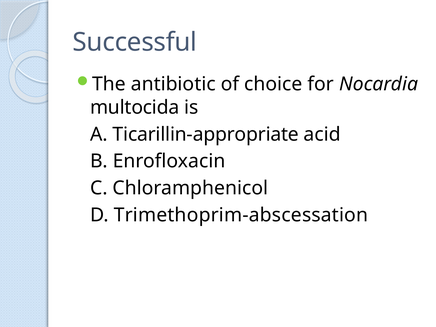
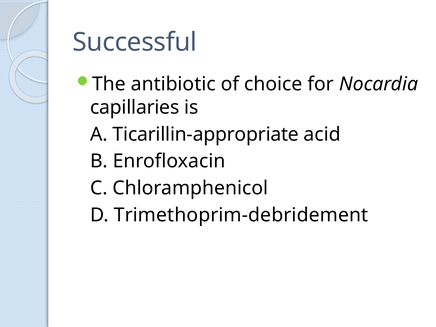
multocida: multocida -> capillaries
Trimethoprim-abscessation: Trimethoprim-abscessation -> Trimethoprim-debridement
